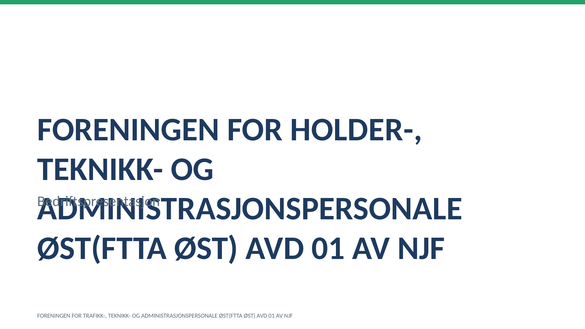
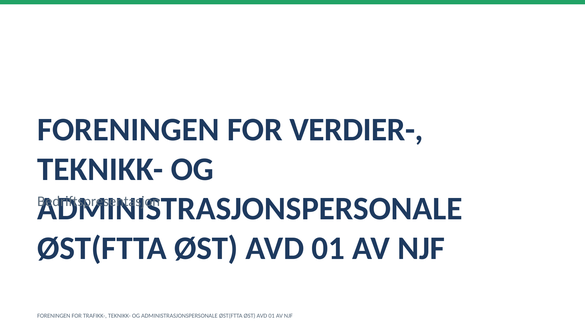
HOLDER-: HOLDER- -> VERDIER-
